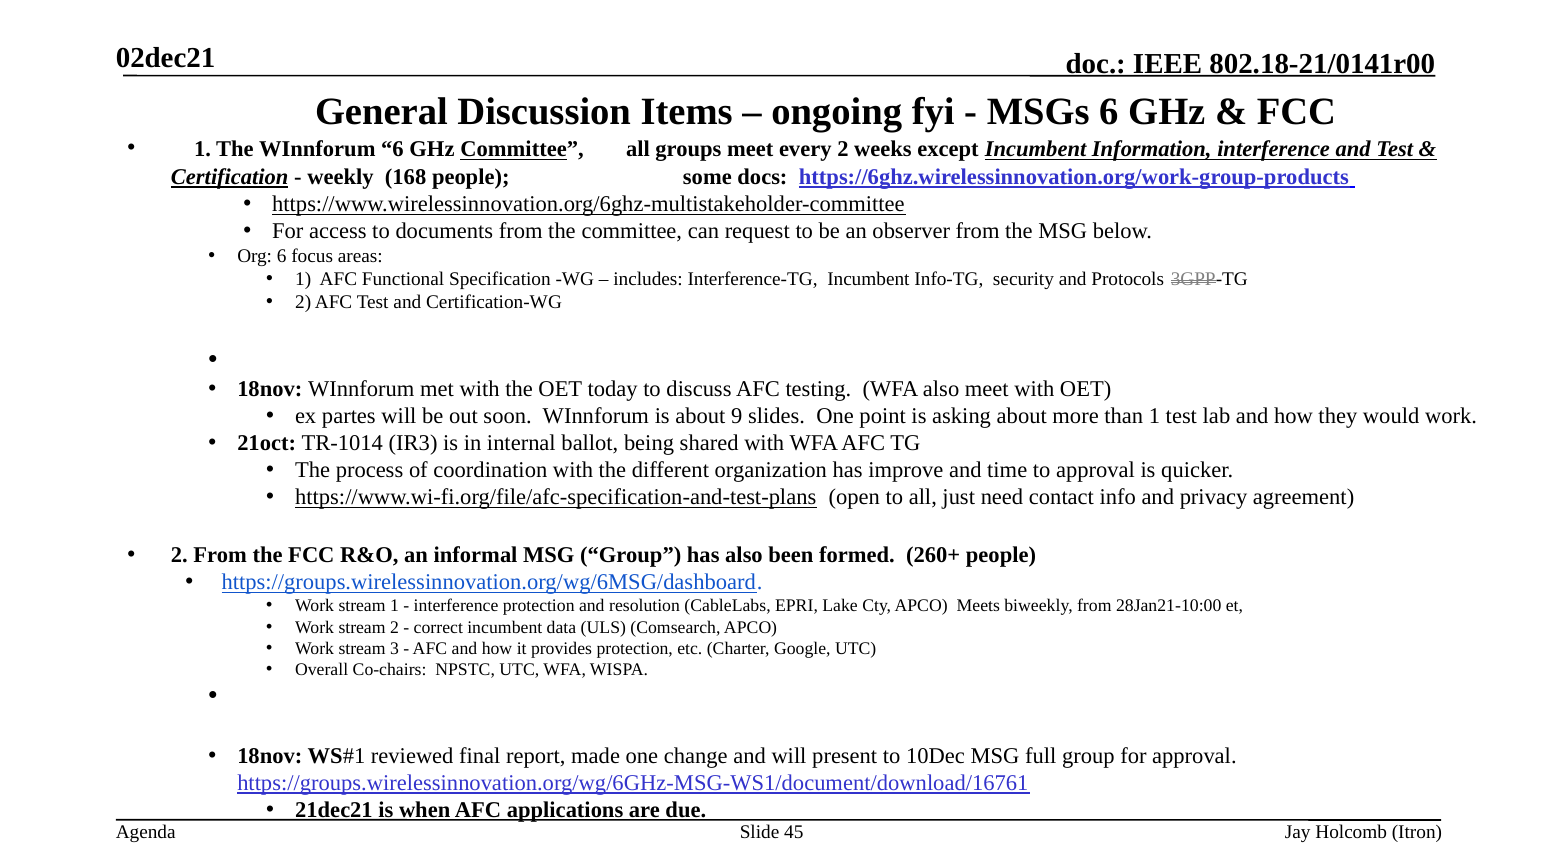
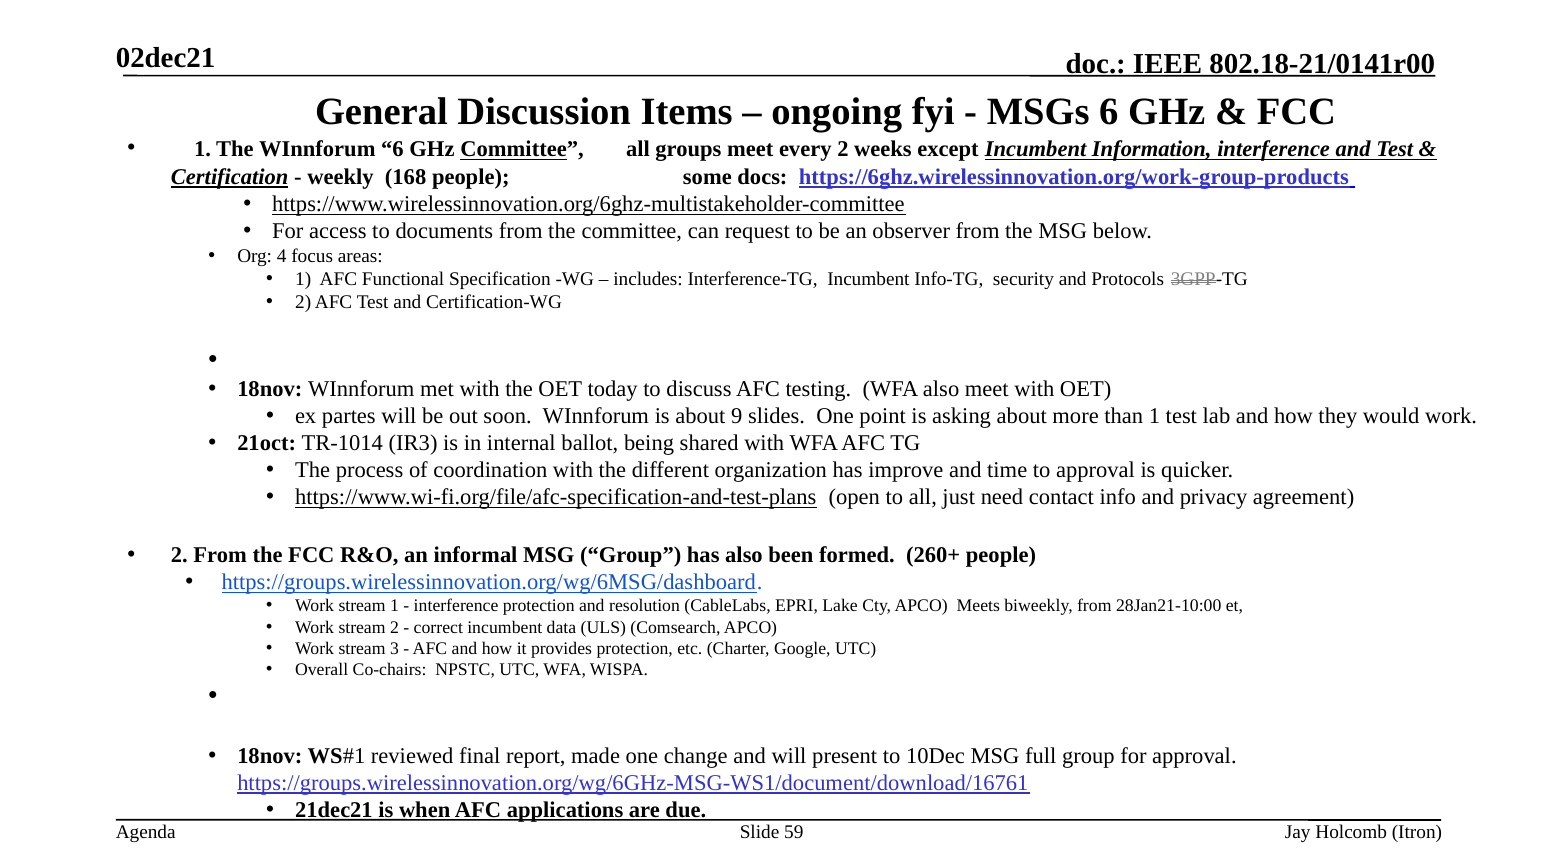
Org 6: 6 -> 4
45: 45 -> 59
